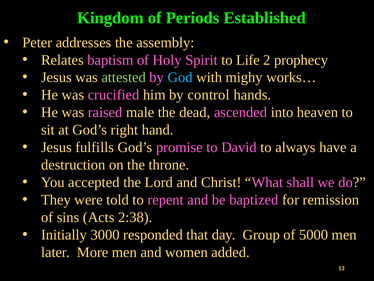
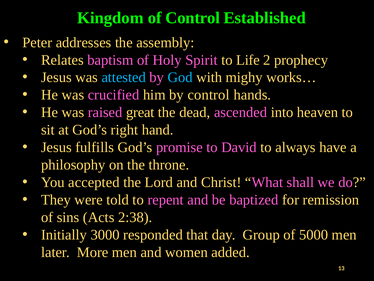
of Periods: Periods -> Control
attested colour: light green -> light blue
male: male -> great
destruction: destruction -> philosophy
